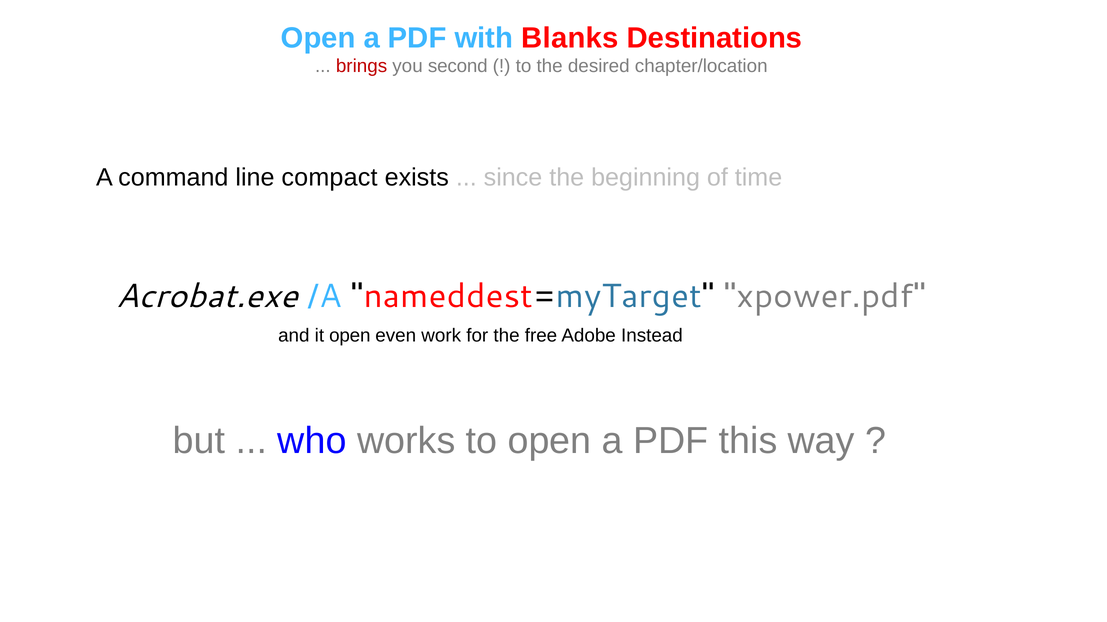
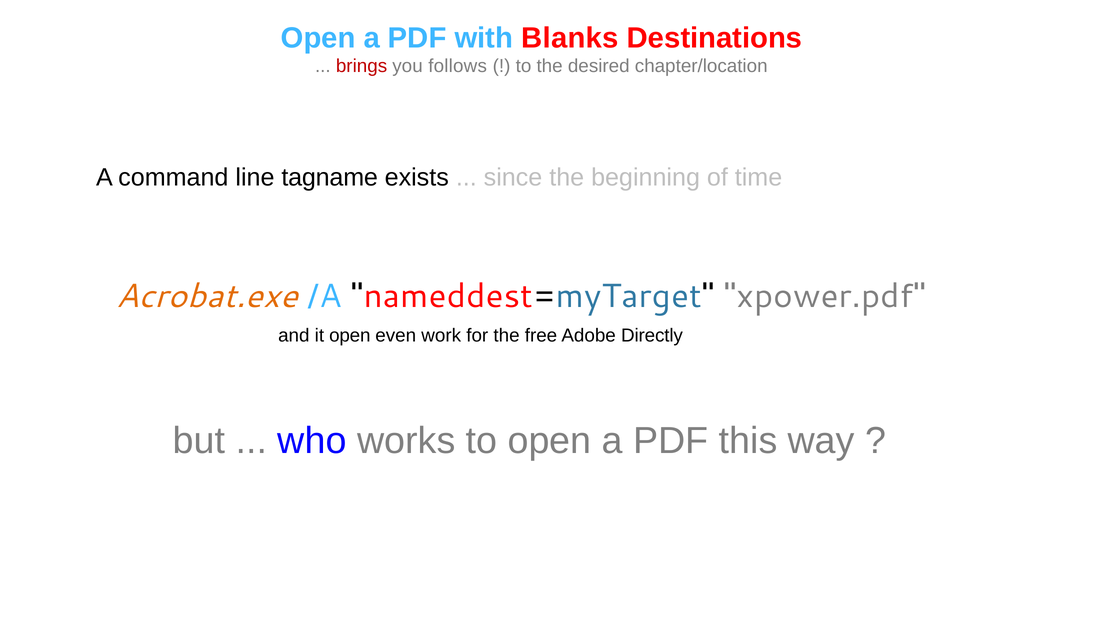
second: second -> follows
compact: compact -> tagname
Acrobat.exe colour: black -> orange
Instead: Instead -> Directly
